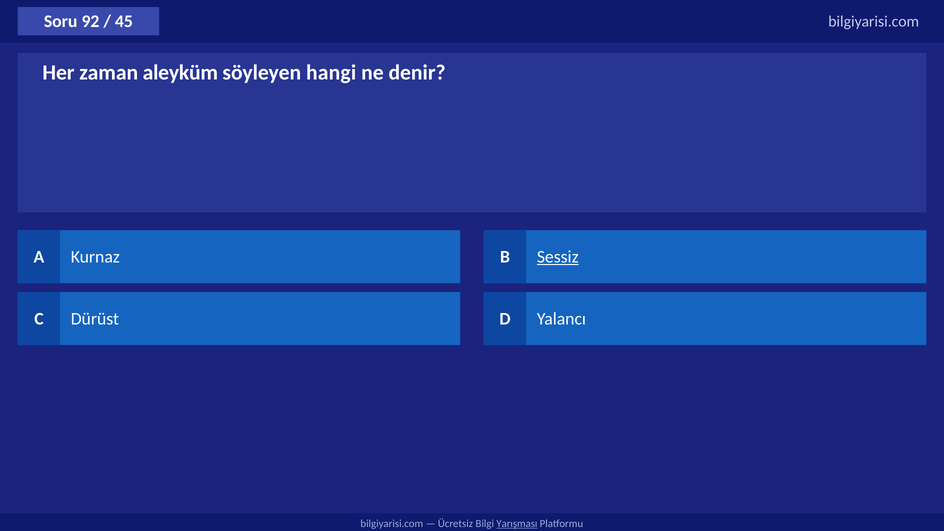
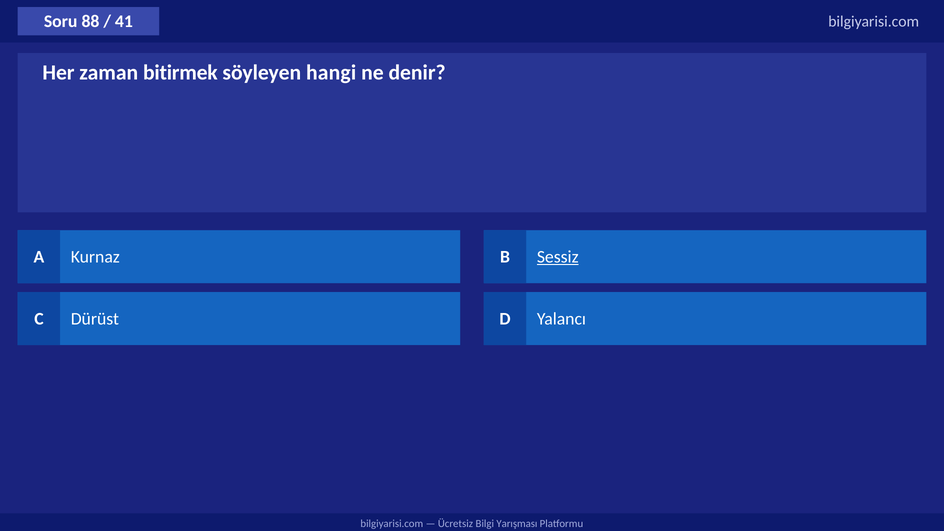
92: 92 -> 88
45: 45 -> 41
aleyküm: aleyküm -> bitirmek
Yarışması underline: present -> none
